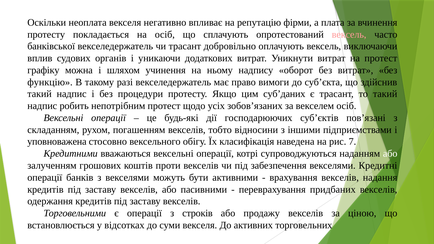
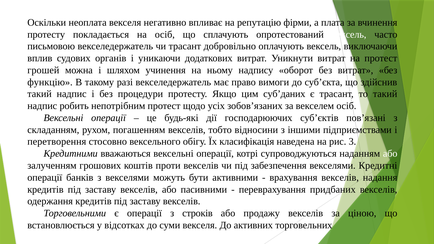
вексель at (349, 34) colour: pink -> white
банківської: банківської -> письмовою
графіку: графіку -> грошей
уповноважена: уповноважена -> перетворення
7: 7 -> 3
